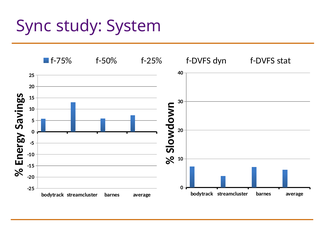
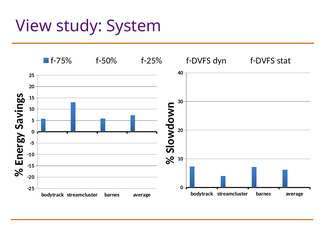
Sync: Sync -> View
